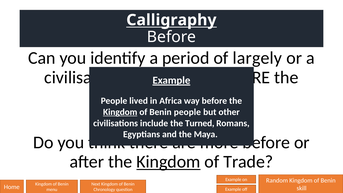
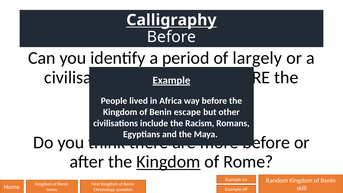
Kingdom at (120, 112) underline: present -> none
Benin people: people -> escape
Turned: Turned -> Racism
Trade: Trade -> Rome
